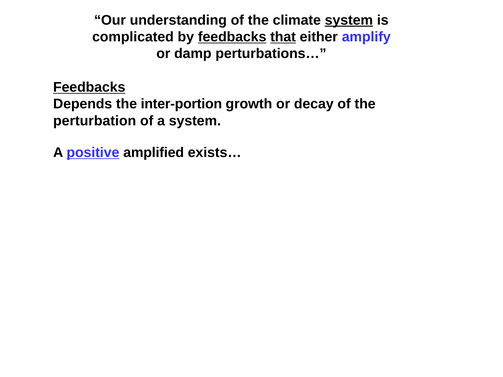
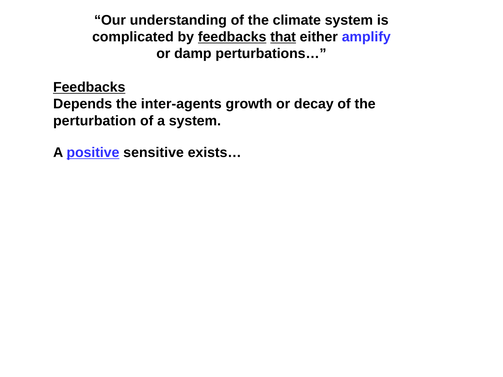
system at (349, 20) underline: present -> none
inter-portion: inter-portion -> inter-agents
amplified: amplified -> sensitive
